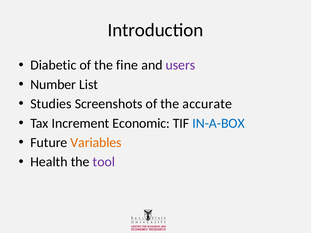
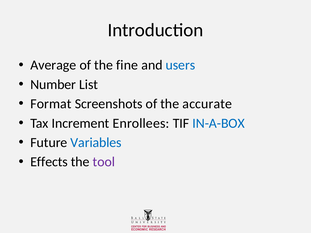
Diabetic: Diabetic -> Average
users colour: purple -> blue
Studies: Studies -> Format
Economic: Economic -> Enrollees
Variables colour: orange -> blue
Health: Health -> Effects
